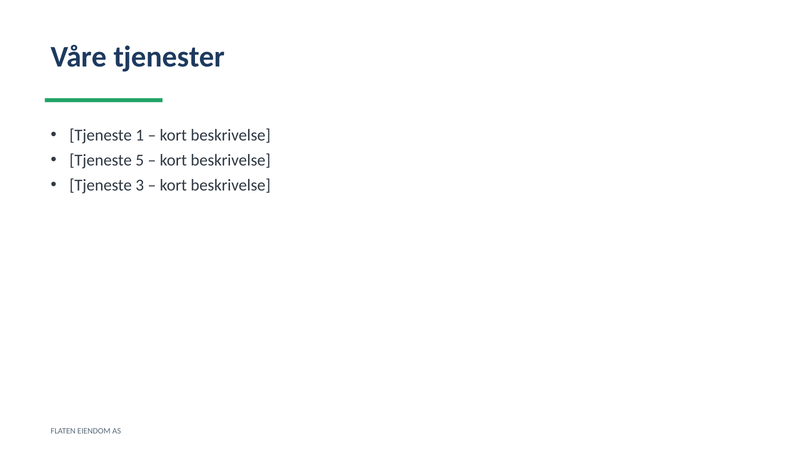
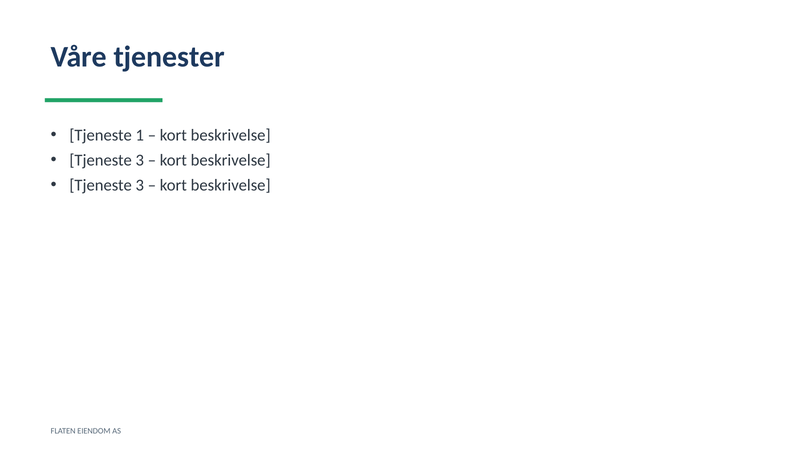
5 at (140, 160): 5 -> 3
